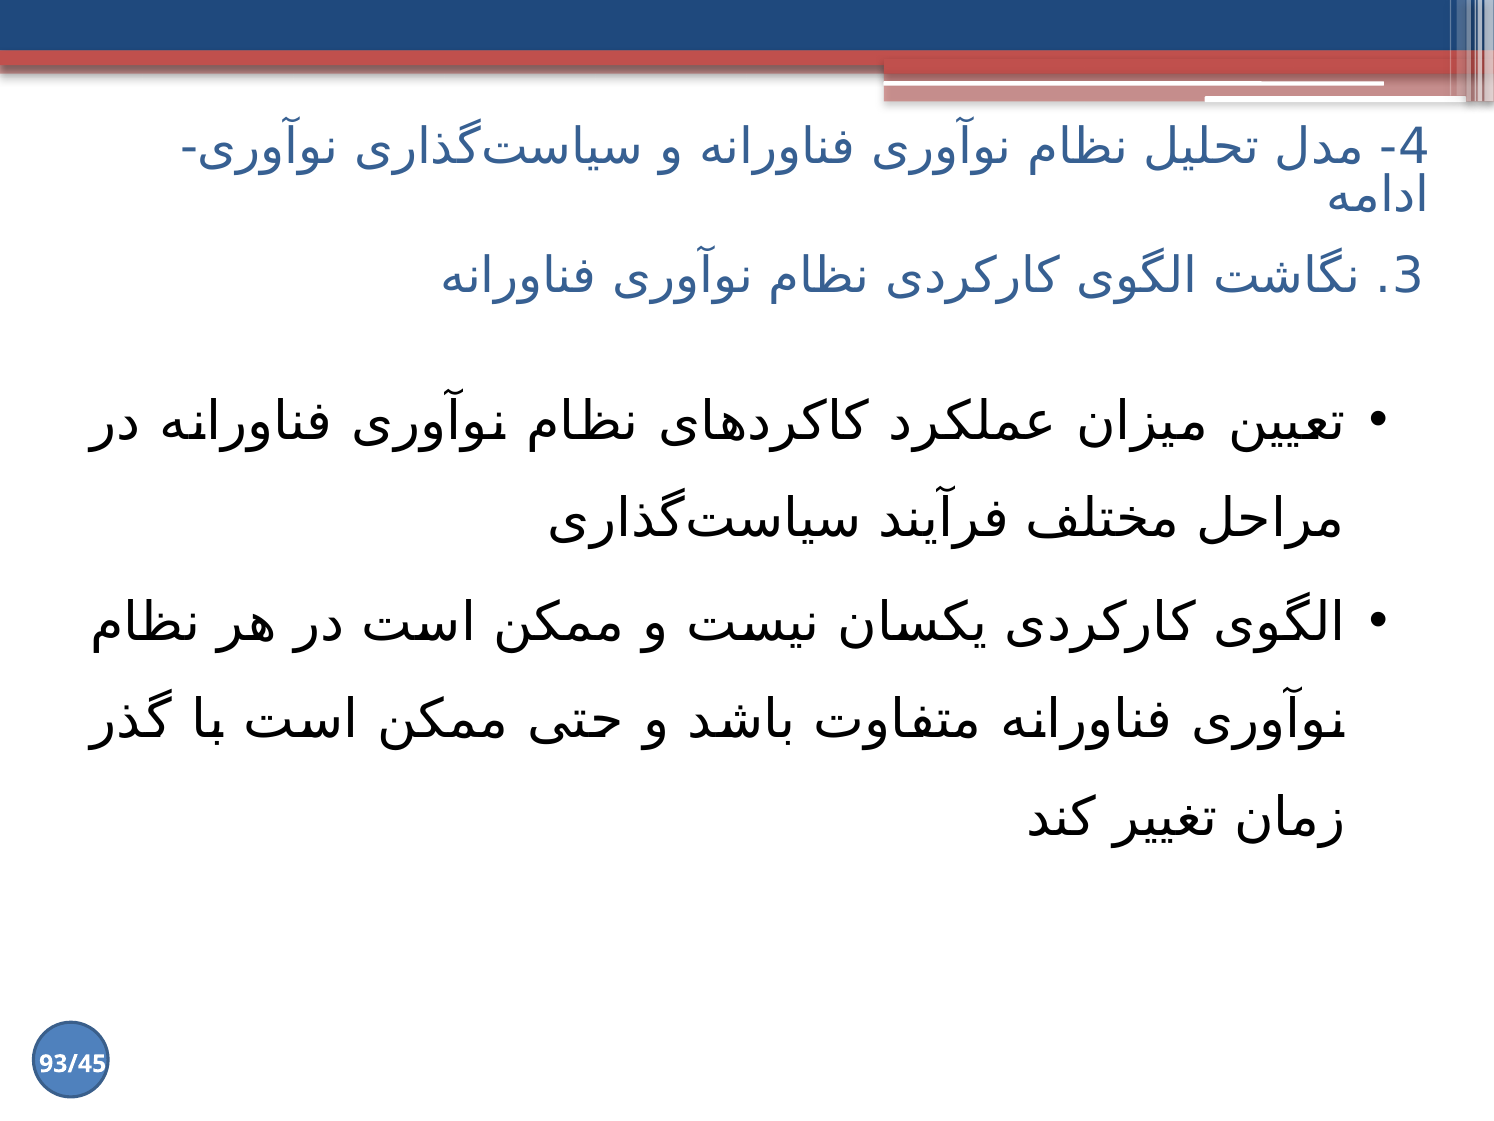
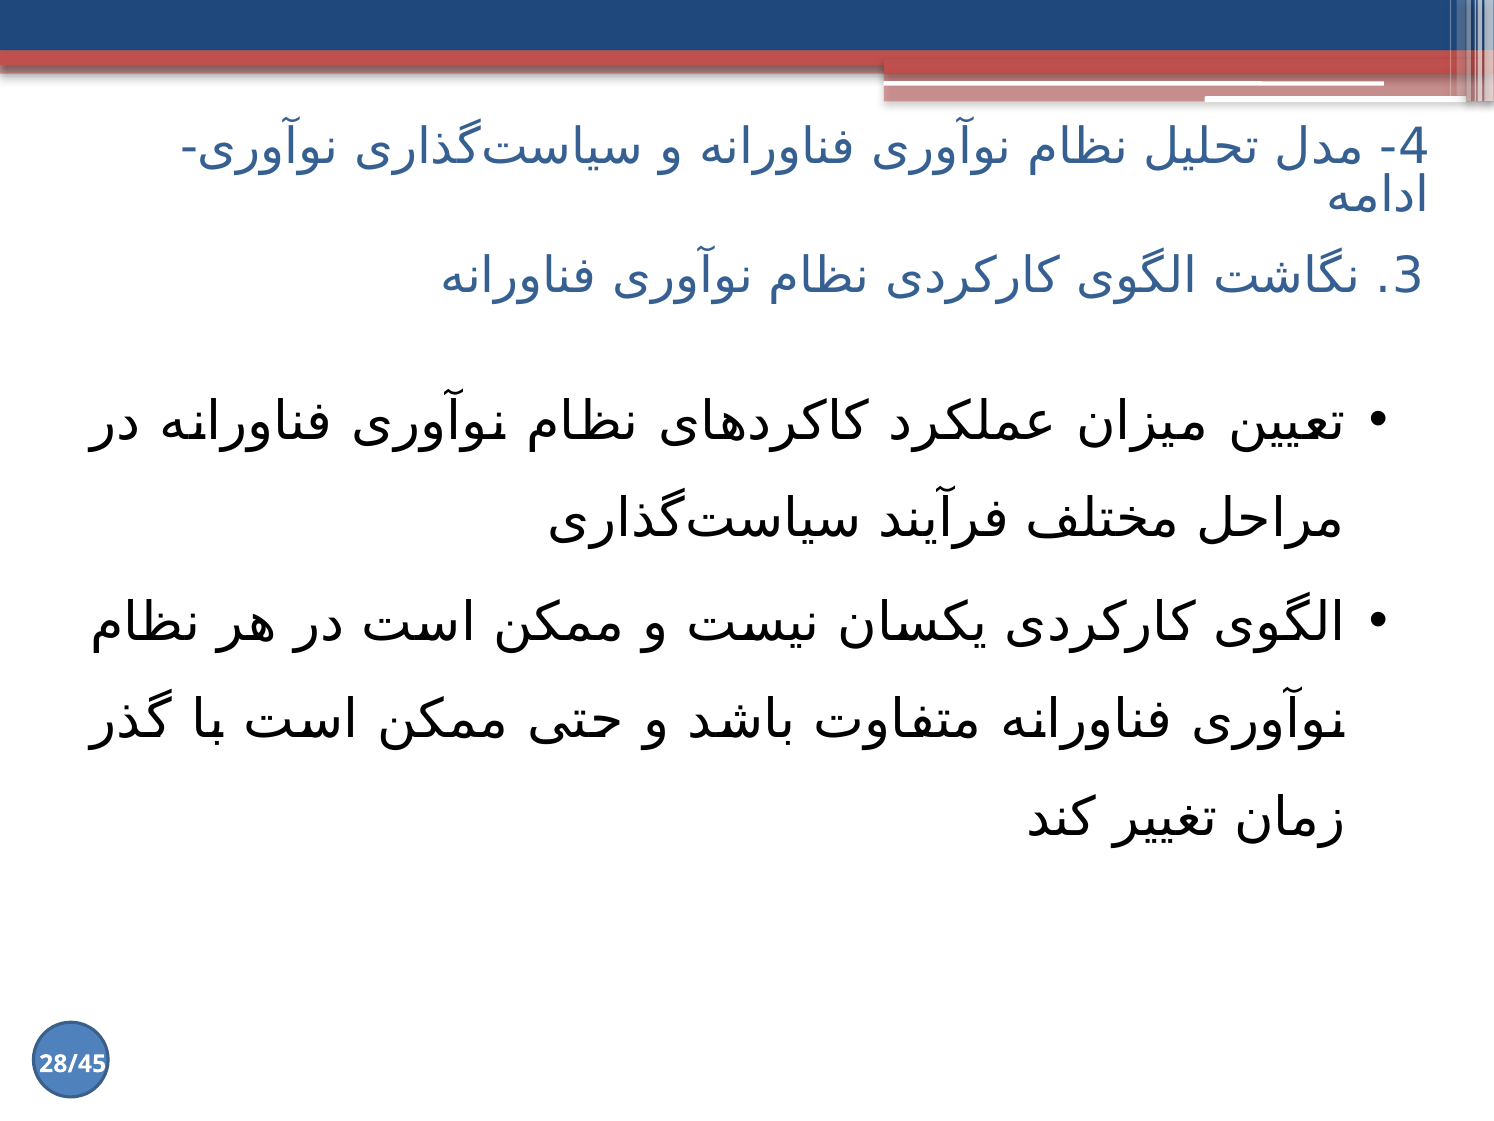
93/45: 93/45 -> 28/45
